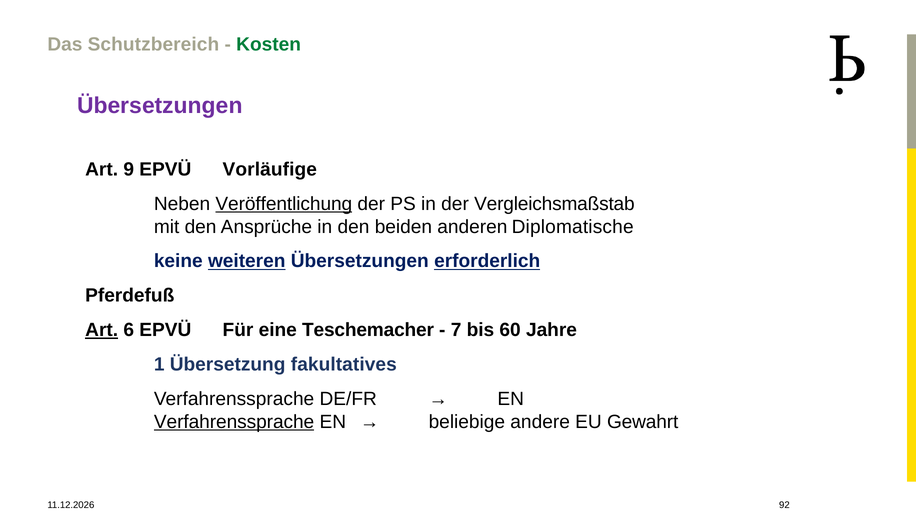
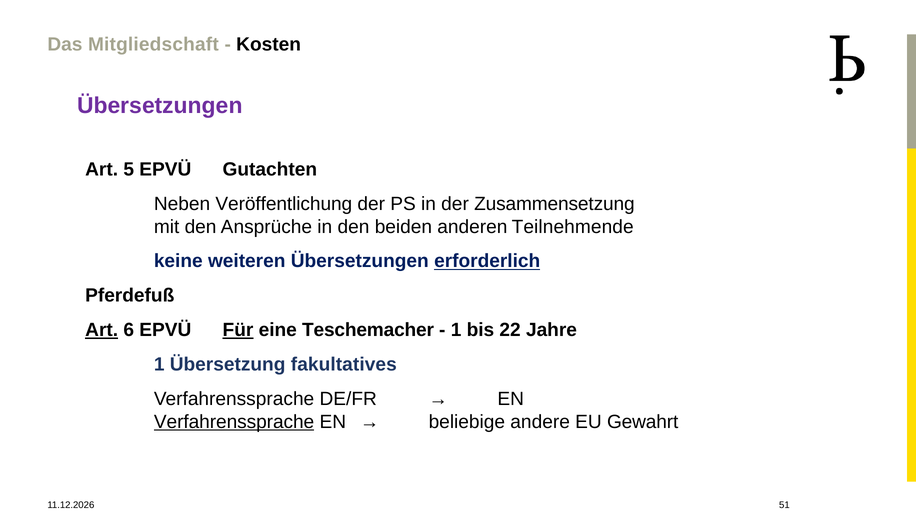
Schutzbereich: Schutzbereich -> Mitgliedschaft
Kosten colour: green -> black
9: 9 -> 5
Vorläufige: Vorläufige -> Gutachten
Veröffentlichung underline: present -> none
Vergleichsmaßstab: Vergleichsmaßstab -> Zusammensetzung
Diplomatische: Diplomatische -> Teilnehmende
weiteren underline: present -> none
Für underline: none -> present
7 at (456, 329): 7 -> 1
60: 60 -> 22
92: 92 -> 51
